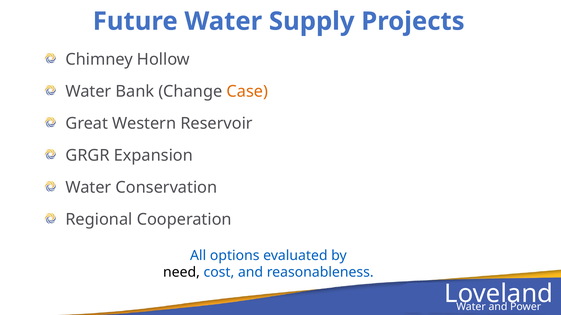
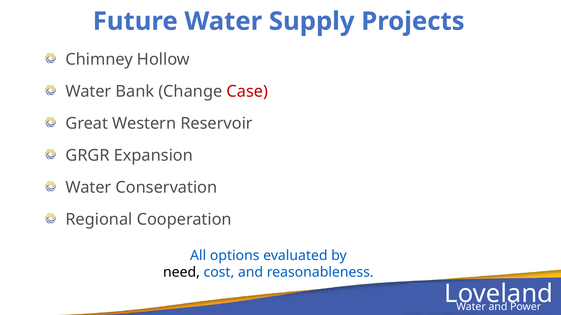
Case colour: orange -> red
